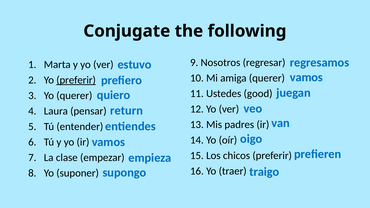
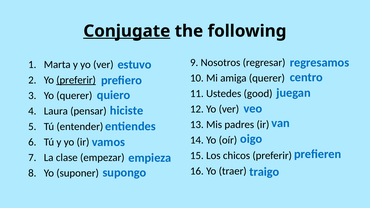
Conjugate underline: none -> present
vamos at (306, 77): vamos -> centro
return: return -> hiciste
